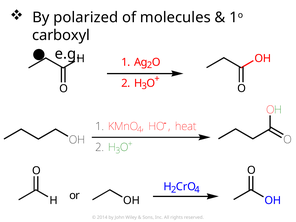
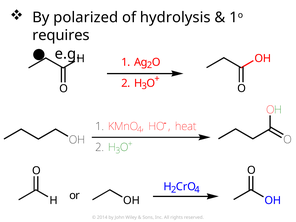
molecules: molecules -> hydrolysis
carboxyl: carboxyl -> requires
